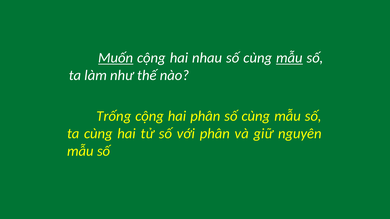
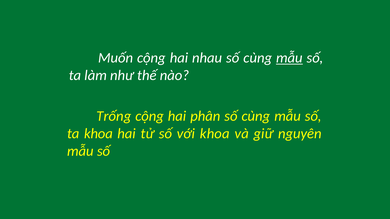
Muốn underline: present -> none
ta cùng: cùng -> khoa
với phân: phân -> khoa
